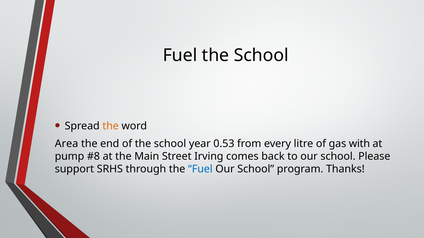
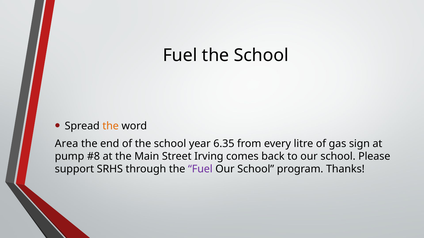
0.53: 0.53 -> 6.35
with: with -> sign
Fuel at (200, 169) colour: blue -> purple
